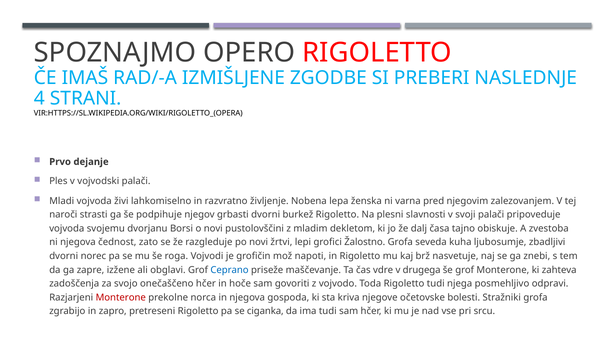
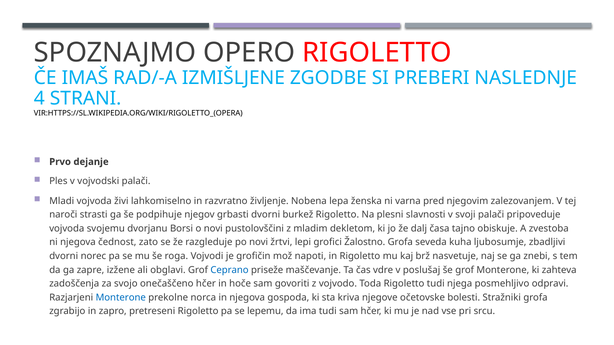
drugega: drugega -> poslušaj
Monterone at (121, 298) colour: red -> blue
ciganka: ciganka -> lepemu
